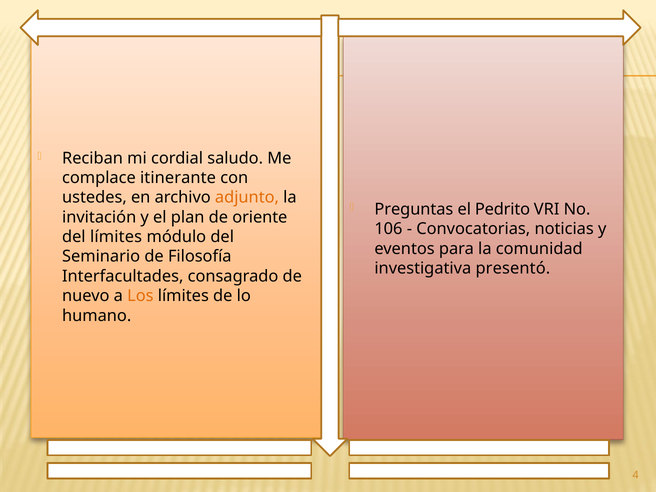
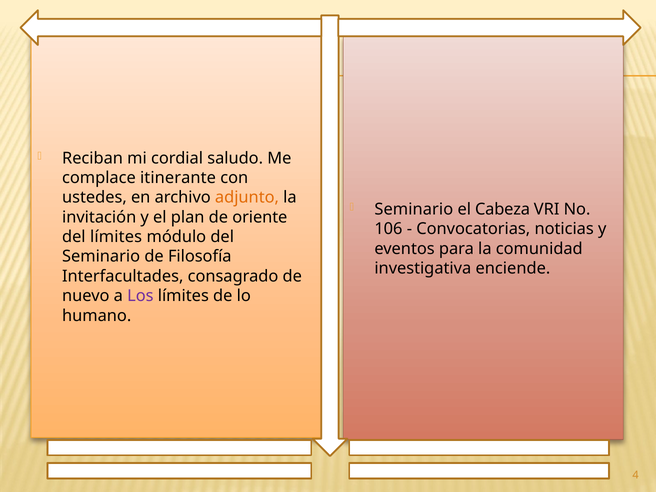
Preguntas at (414, 209): Preguntas -> Seminario
Pedrito: Pedrito -> Cabeza
presentó: presentó -> enciende
Los colour: orange -> purple
